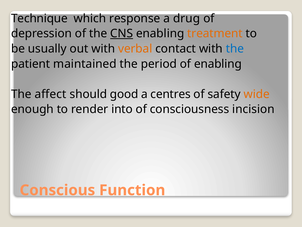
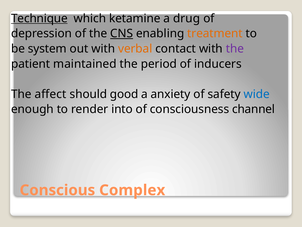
Technique underline: none -> present
response: response -> ketamine
usually: usually -> system
the at (235, 49) colour: blue -> purple
of enabling: enabling -> inducers
centres: centres -> anxiety
wide colour: orange -> blue
incision: incision -> channel
Function: Function -> Complex
